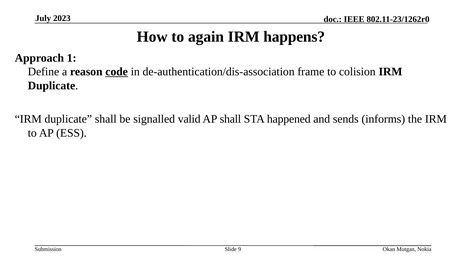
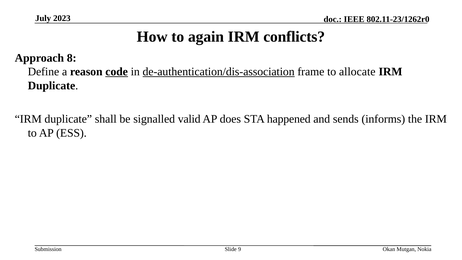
happens: happens -> conflicts
1: 1 -> 8
de-authentication/dis-association underline: none -> present
colision: colision -> allocate
AP shall: shall -> does
